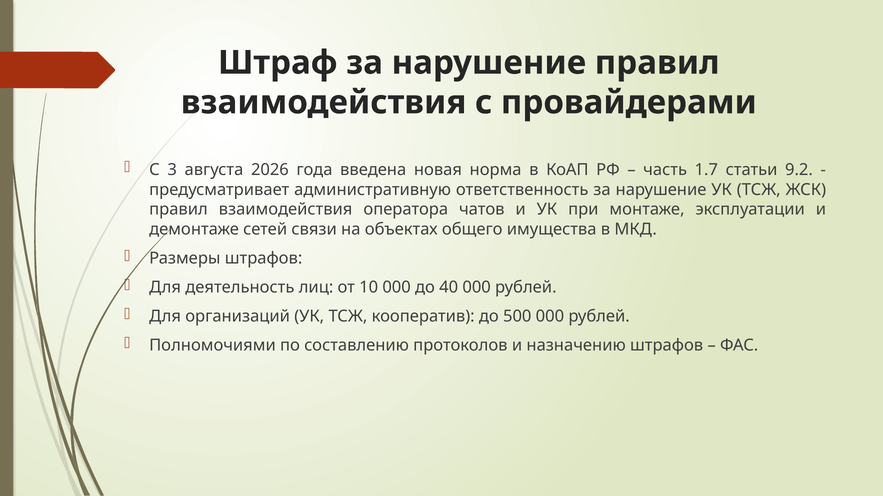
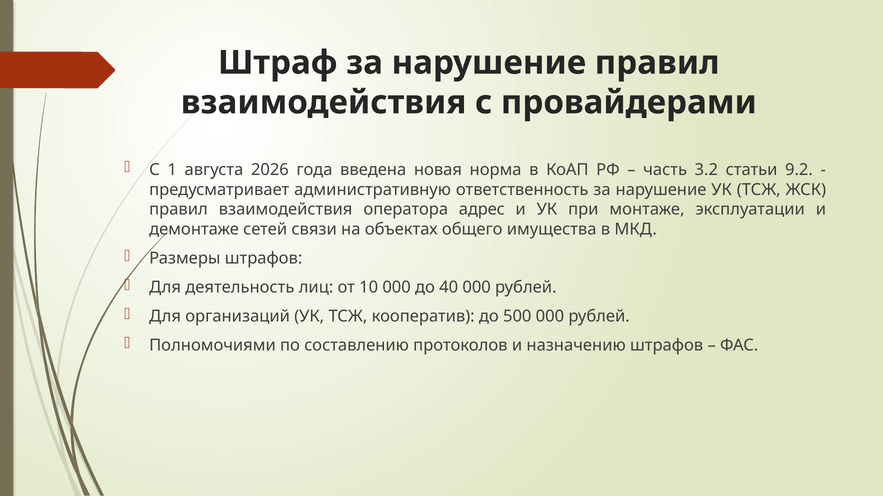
3: 3 -> 1
1.7: 1.7 -> 3.2
чатов: чатов -> адрес
